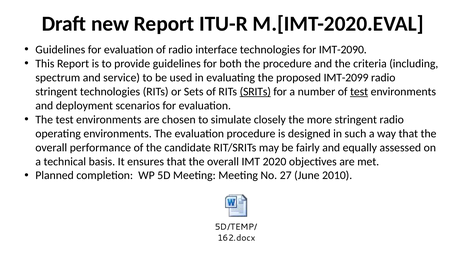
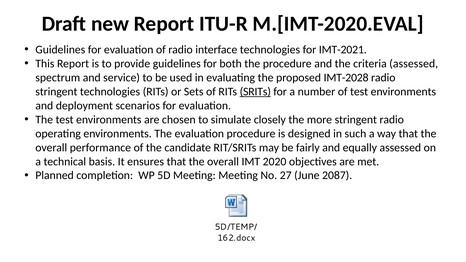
IMT-2090: IMT-2090 -> IMT-2021
criteria including: including -> assessed
IMT-2099: IMT-2099 -> IMT-2028
test at (359, 92) underline: present -> none
2010: 2010 -> 2087
